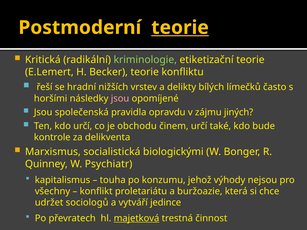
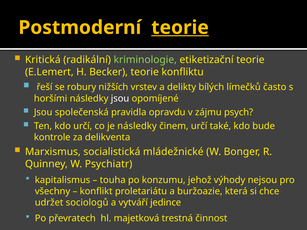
hradní: hradní -> robury
jsou at (120, 99) colour: pink -> white
jiných: jiných -> psych
je obchodu: obchodu -> následky
biologickými: biologickými -> mládežnické
majetková underline: present -> none
